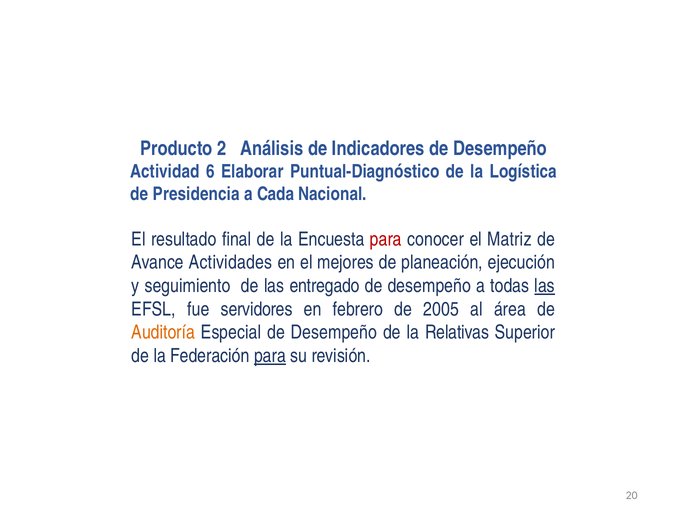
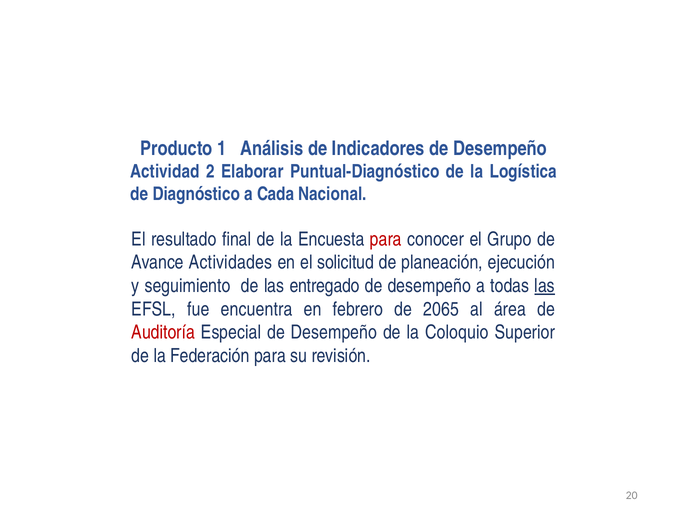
2: 2 -> 1
6: 6 -> 2
Presidencia: Presidencia -> Diagnóstico
Matriz: Matriz -> Grupo
mejores: mejores -> solicitud
servidores: servidores -> encuentra
2005: 2005 -> 2065
Auditoría colour: orange -> red
Relativas: Relativas -> Coloquio
para at (270, 356) underline: present -> none
